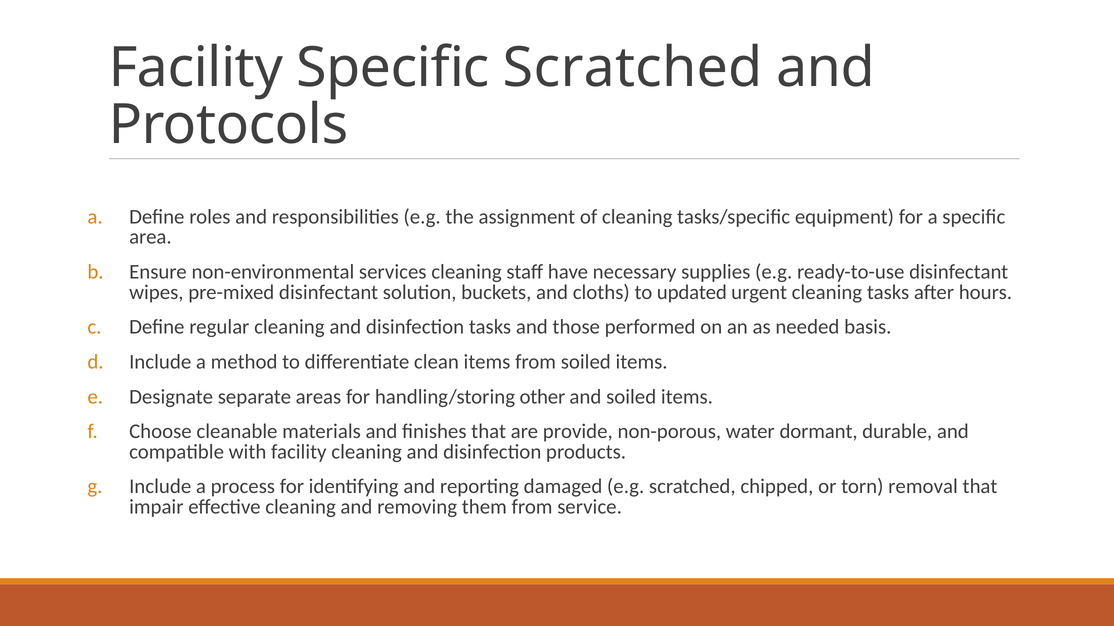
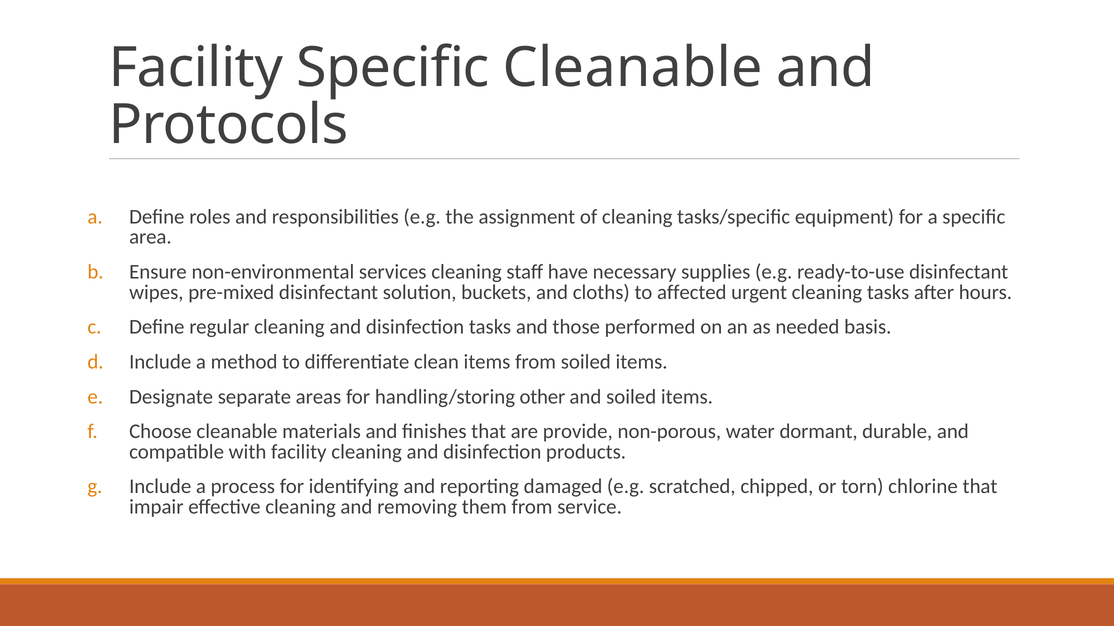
Specific Scratched: Scratched -> Cleanable
updated: updated -> affected
removal: removal -> chlorine
